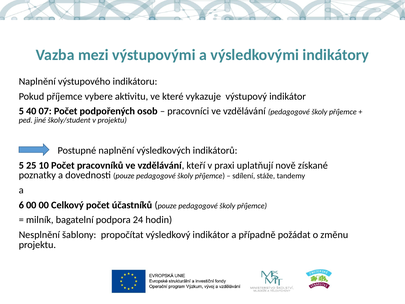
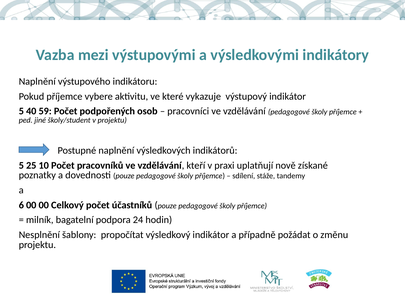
07: 07 -> 59
